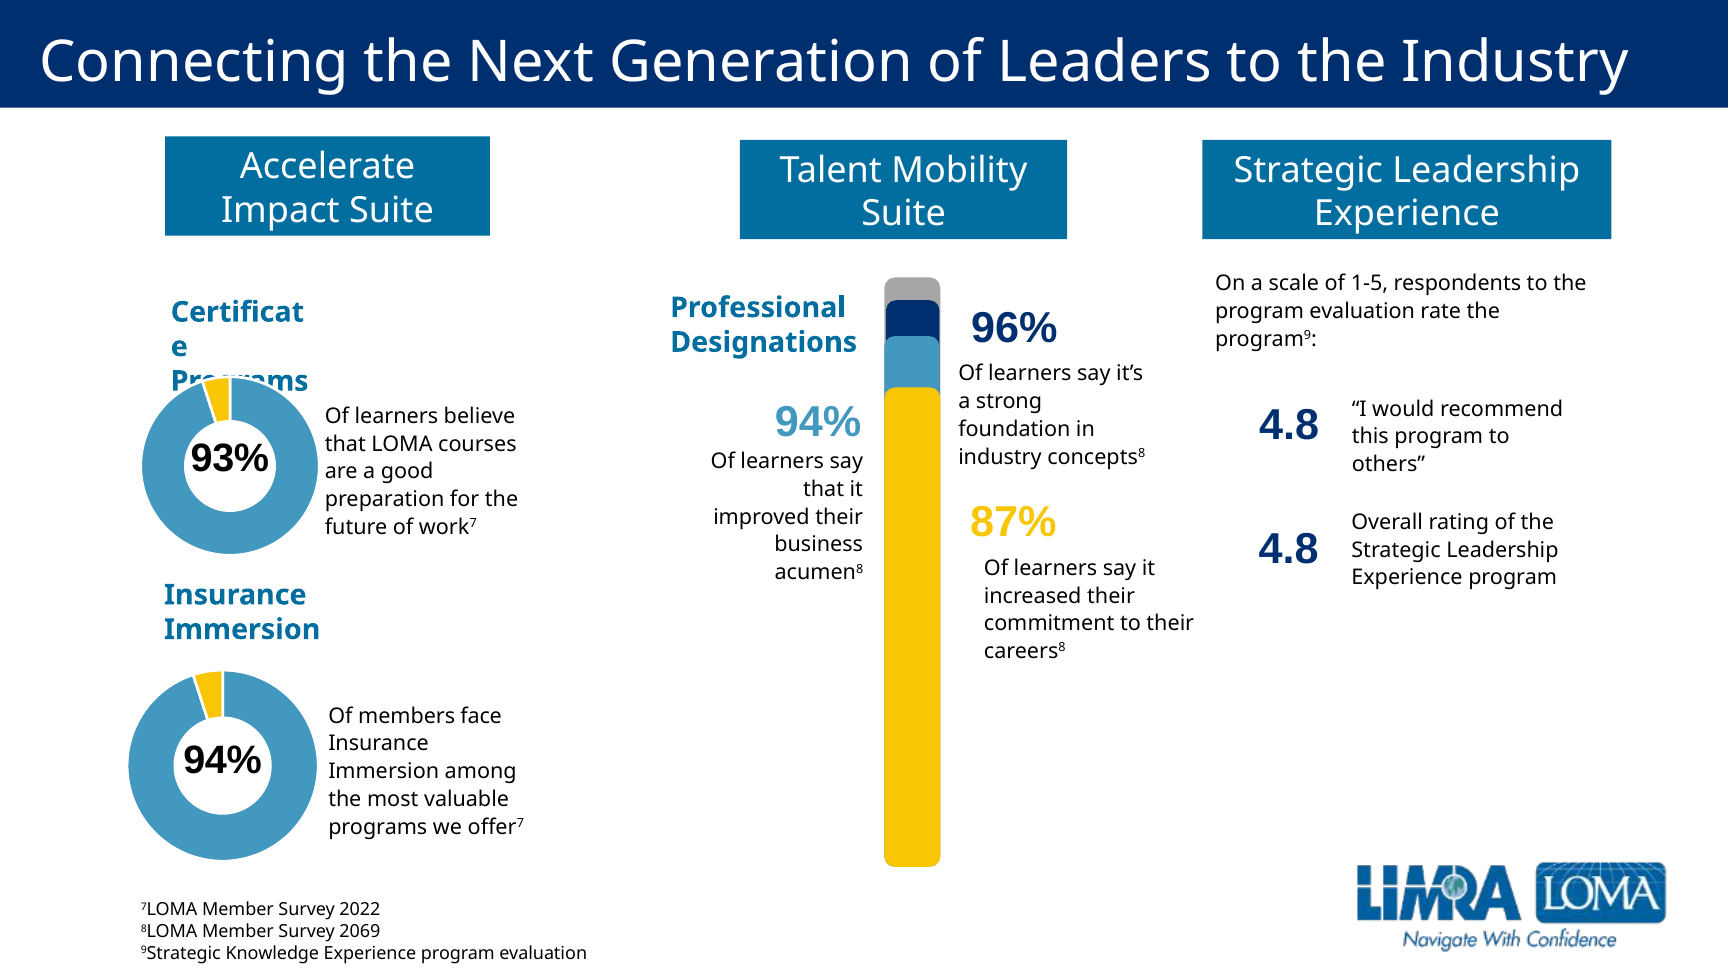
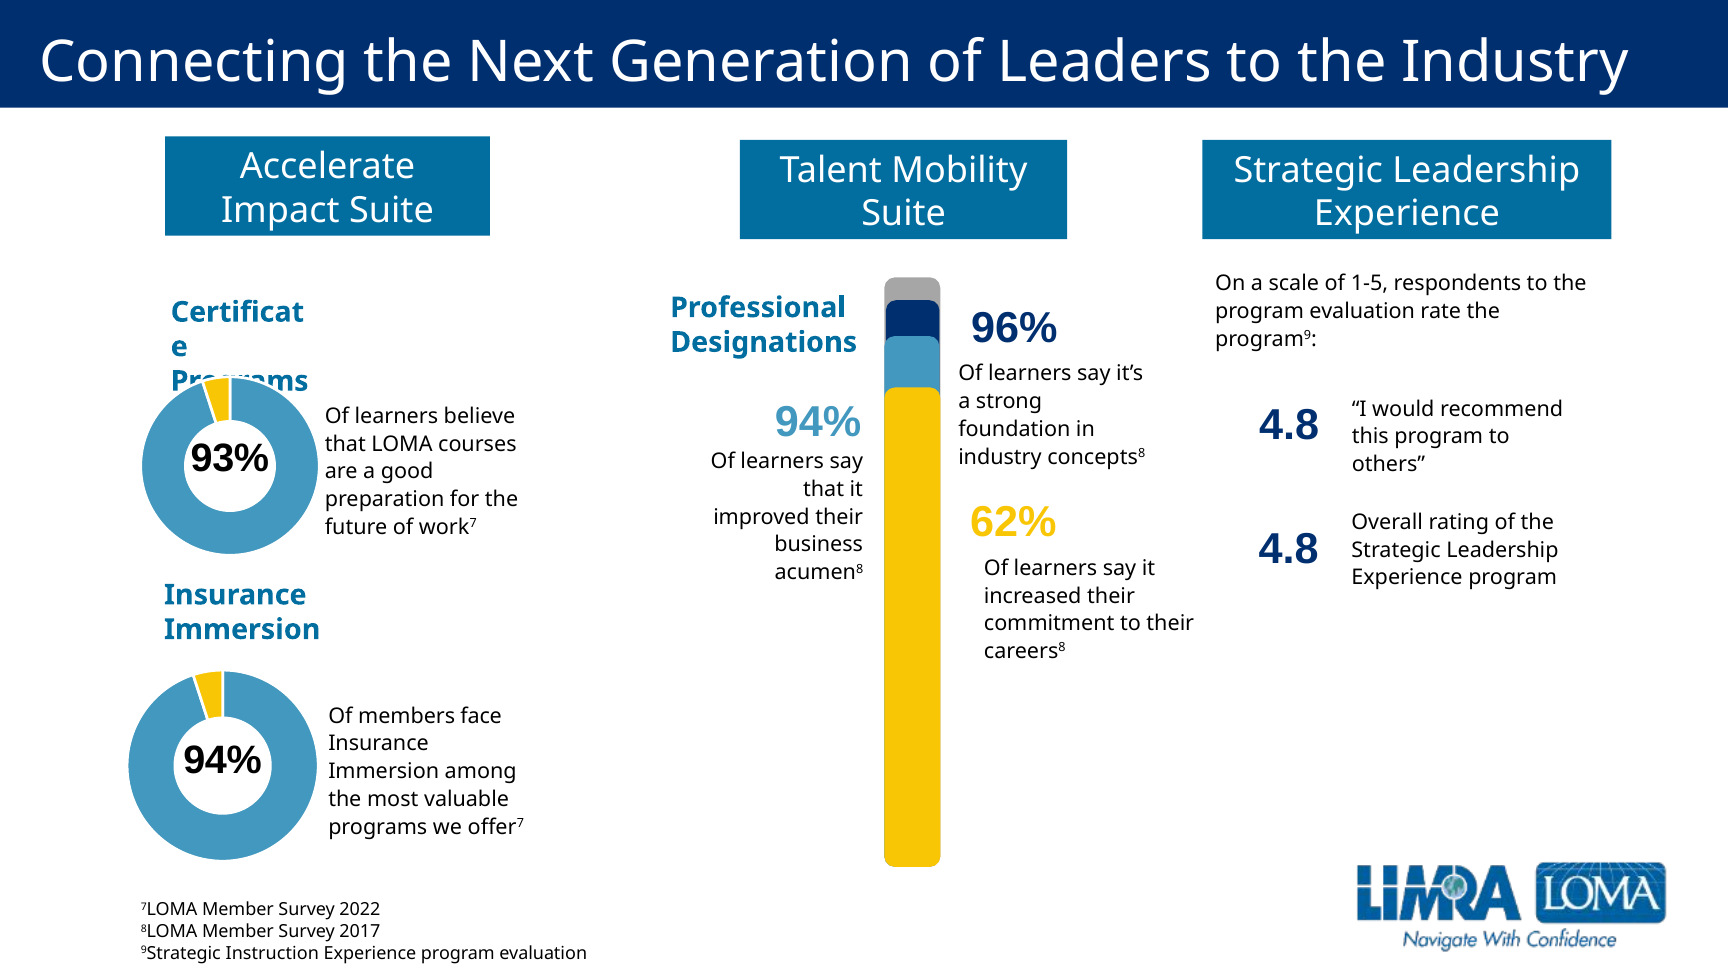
87%: 87% -> 62%
2069: 2069 -> 2017
Knowledge: Knowledge -> Instruction
